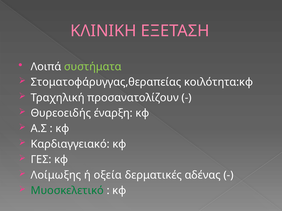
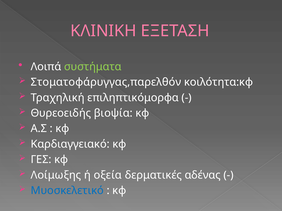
Στοματοφάρυγγας,θεραπείας: Στοματοφάρυγγας,θεραπείας -> Στοματοφάρυγγας,παρελθόν
προσανατολίζουν: προσανατολίζουν -> επιληπτικόμορφα
έναρξη: έναρξη -> βιοψία
Μυοσκελετικό colour: green -> blue
